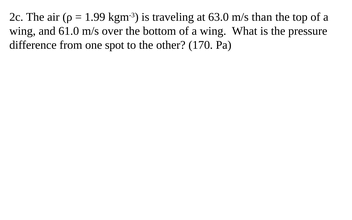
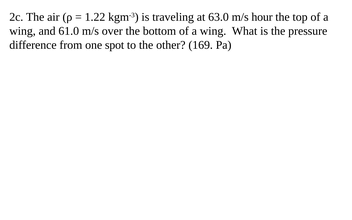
1.99: 1.99 -> 1.22
than: than -> hour
170: 170 -> 169
